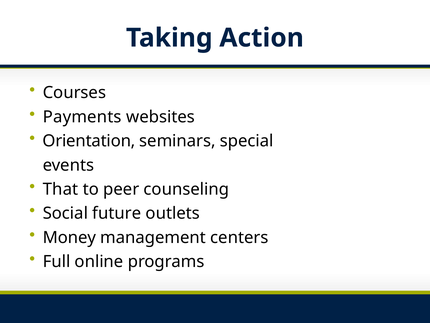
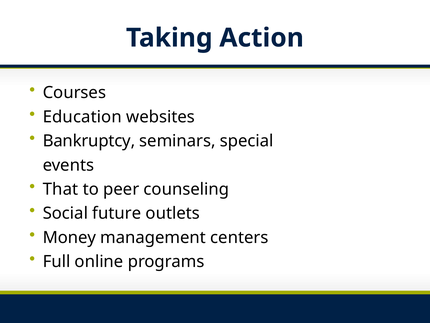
Payments: Payments -> Education
Orientation: Orientation -> Bankruptcy
